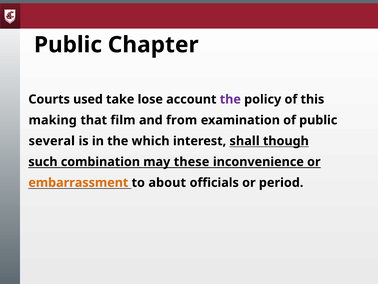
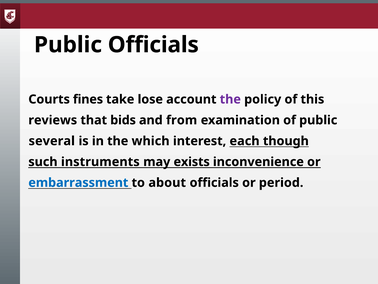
Public Chapter: Chapter -> Officials
used: used -> fines
making: making -> reviews
film: film -> bids
shall: shall -> each
combination: combination -> instruments
these: these -> exists
embarrassment colour: orange -> blue
